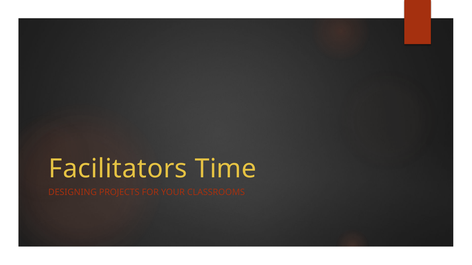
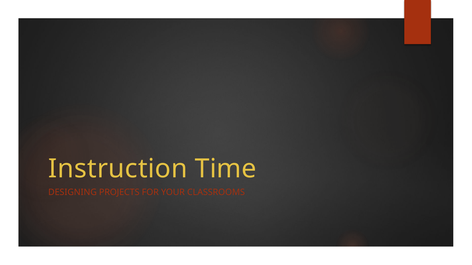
Facilitators: Facilitators -> Instruction
